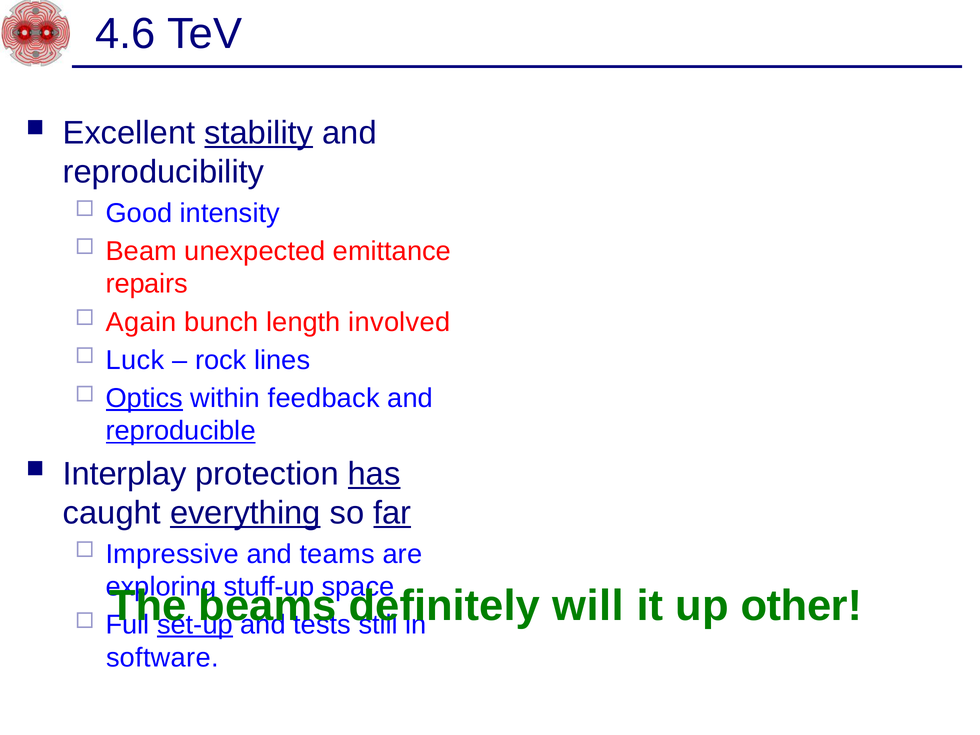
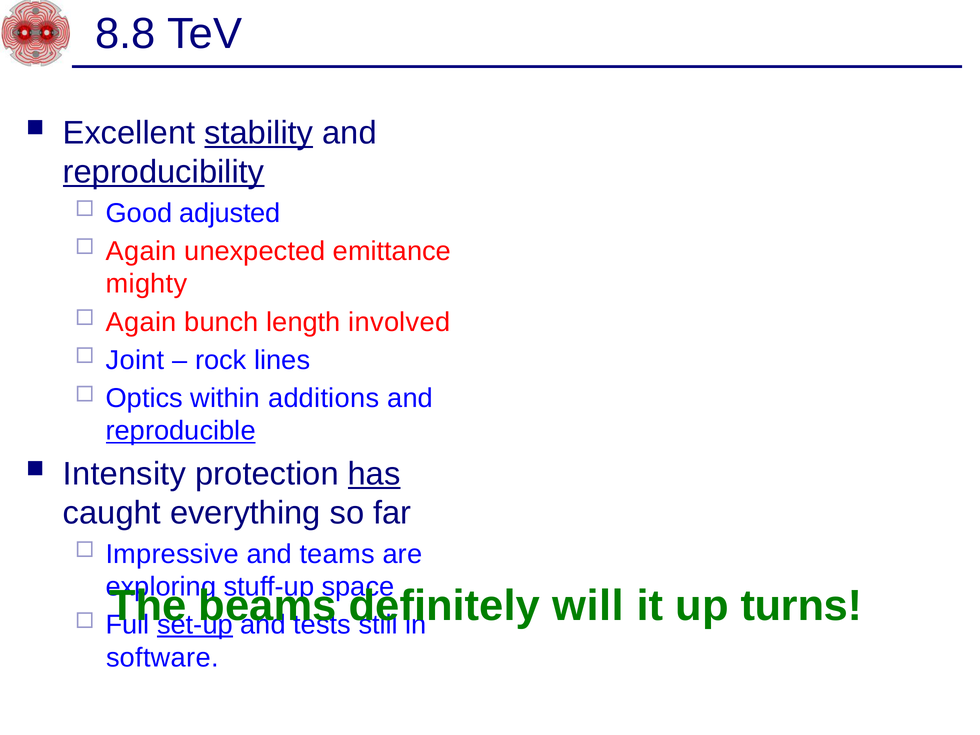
4.6: 4.6 -> 8.8
reproducibility underline: none -> present
intensity: intensity -> adjusted
Beam at (141, 251): Beam -> Again
repairs: repairs -> mighty
Luck: Luck -> Joint
Optics underline: present -> none
feedback: feedback -> additions
Interplay: Interplay -> Intensity
everything underline: present -> none
far underline: present -> none
other: other -> turns
